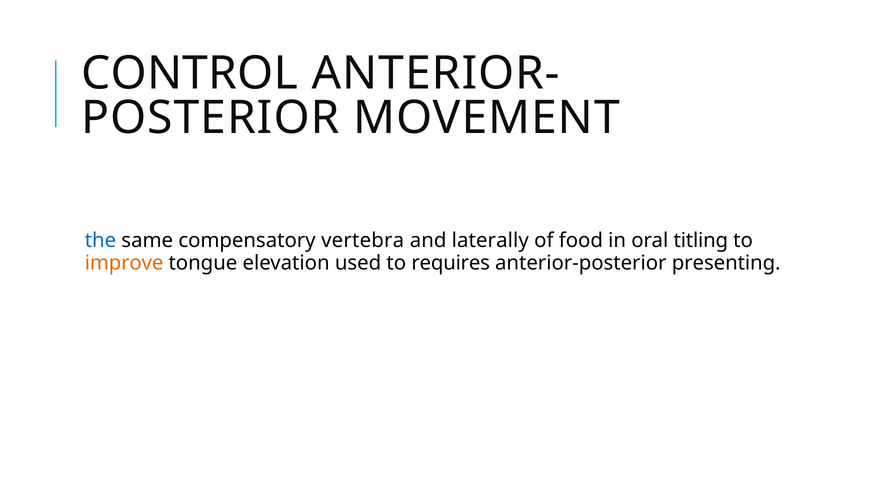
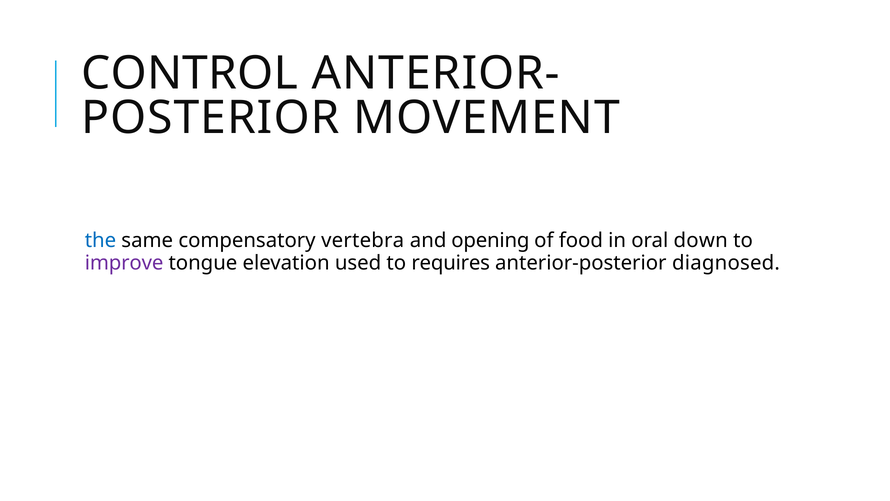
laterally: laterally -> opening
titling: titling -> down
improve colour: orange -> purple
presenting: presenting -> diagnosed
